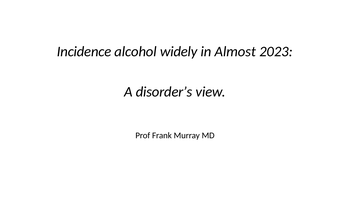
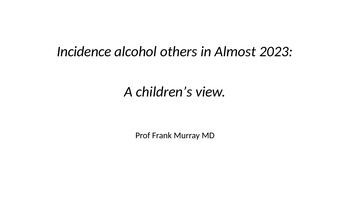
widely: widely -> others
disorder’s: disorder’s -> children’s
